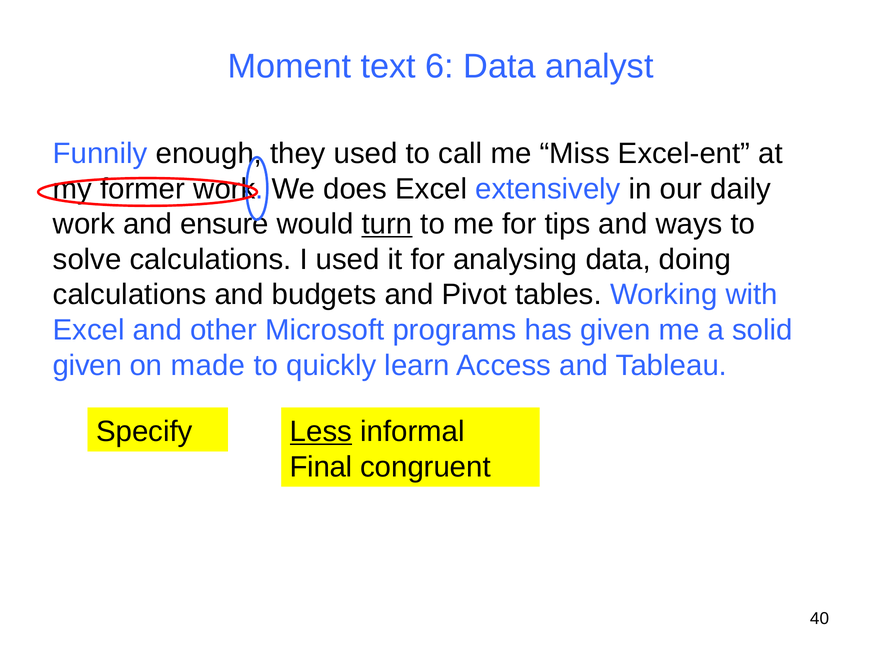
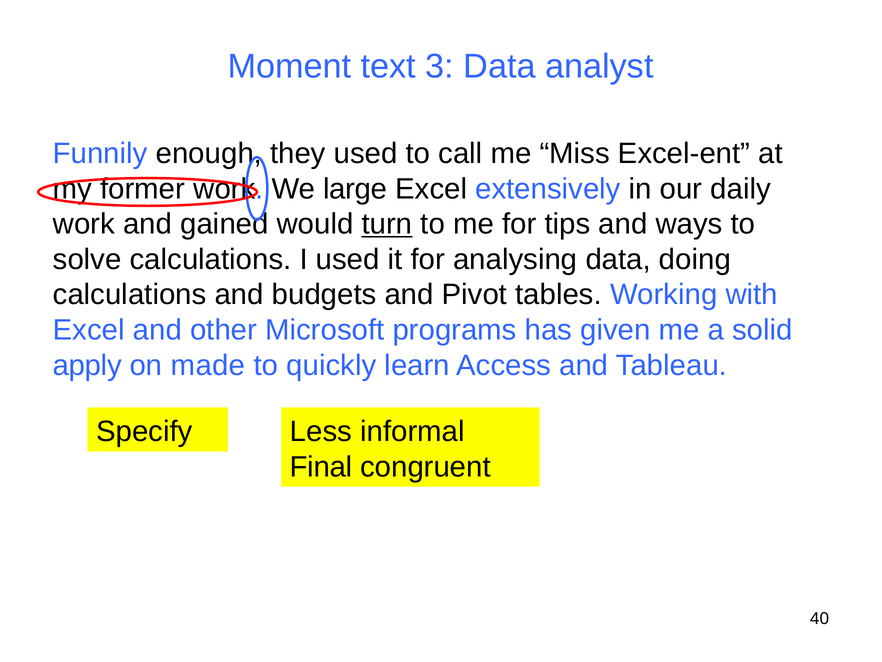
6: 6 -> 3
does: does -> large
ensure: ensure -> gained
given at (87, 365): given -> apply
Less underline: present -> none
